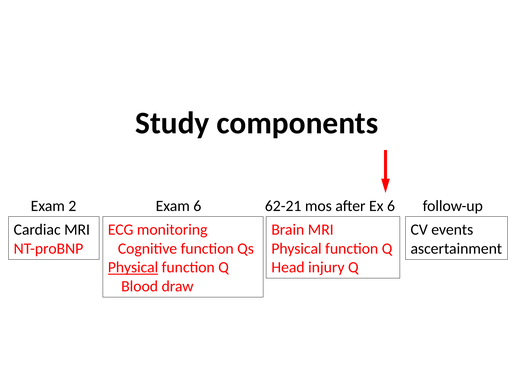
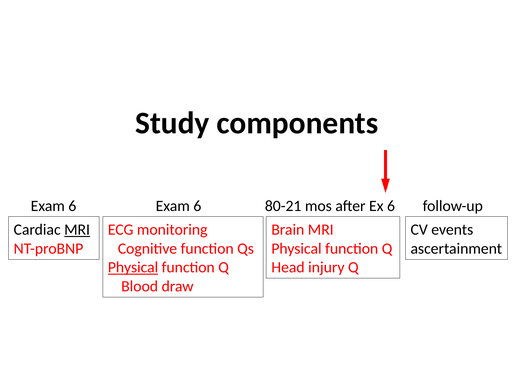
2 at (72, 206): 2 -> 6
62-21: 62-21 -> 80-21
MRI at (77, 229) underline: none -> present
